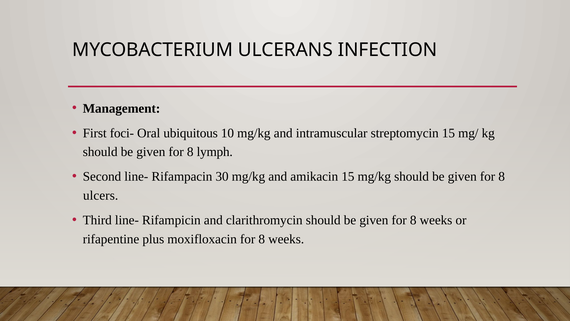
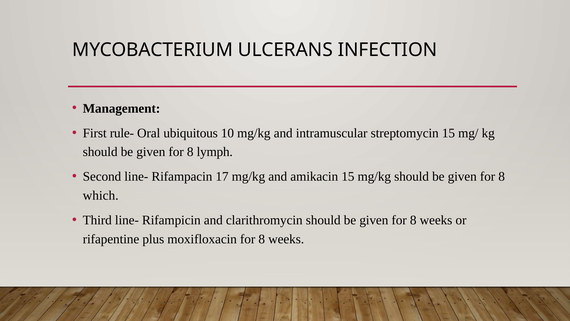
foci-: foci- -> rule-
30: 30 -> 17
ulcers: ulcers -> which
